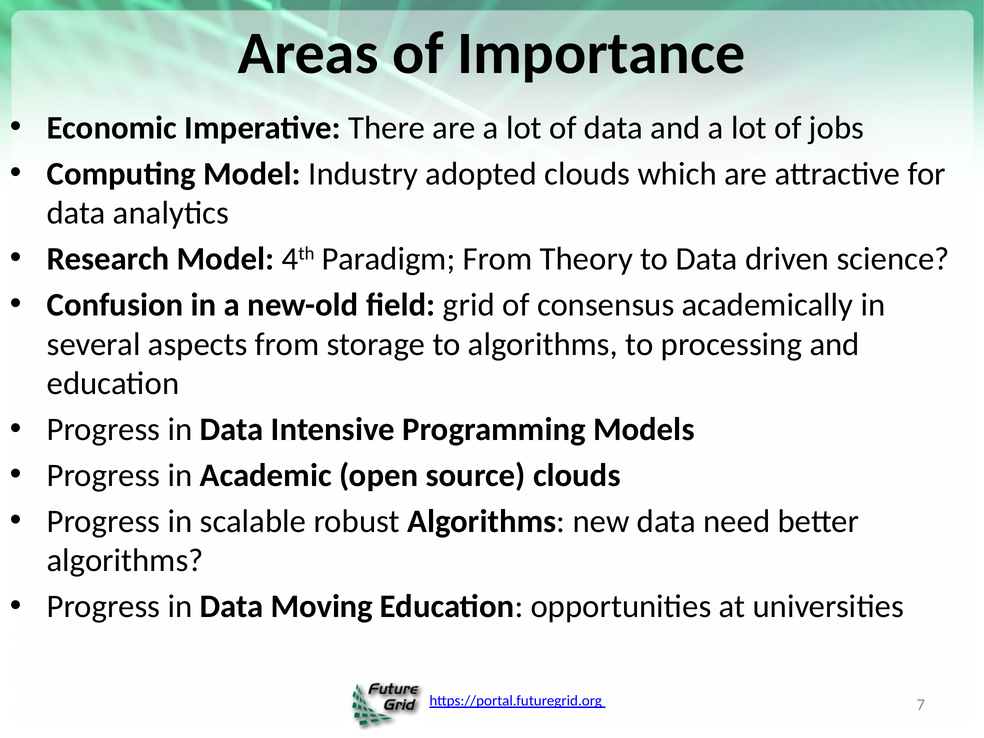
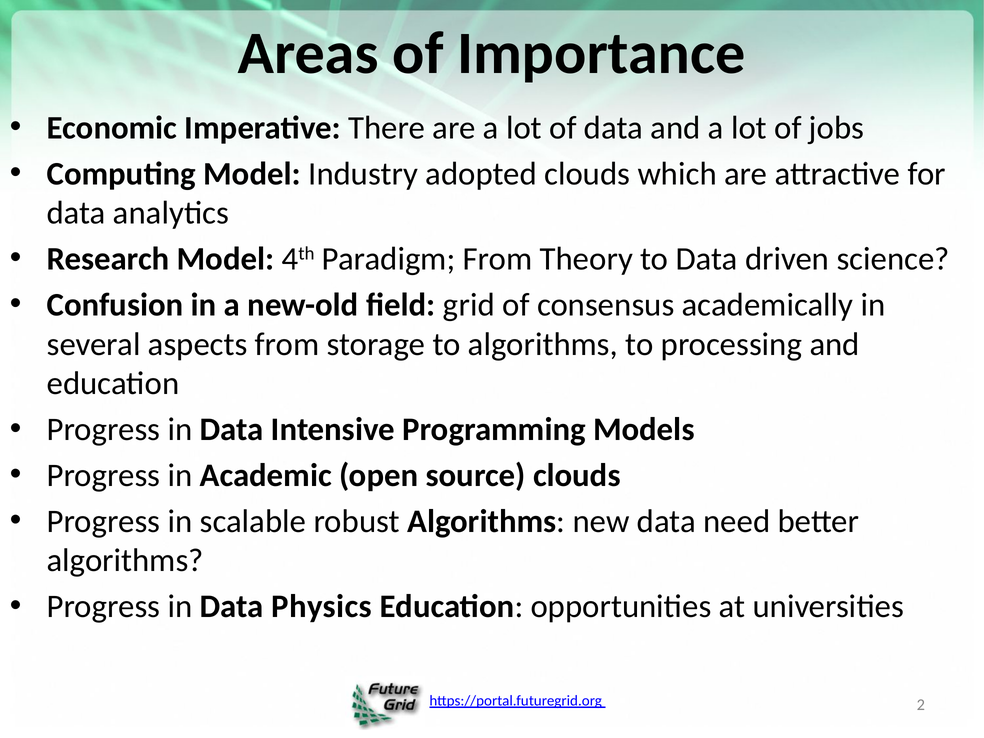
Moving: Moving -> Physics
7: 7 -> 2
